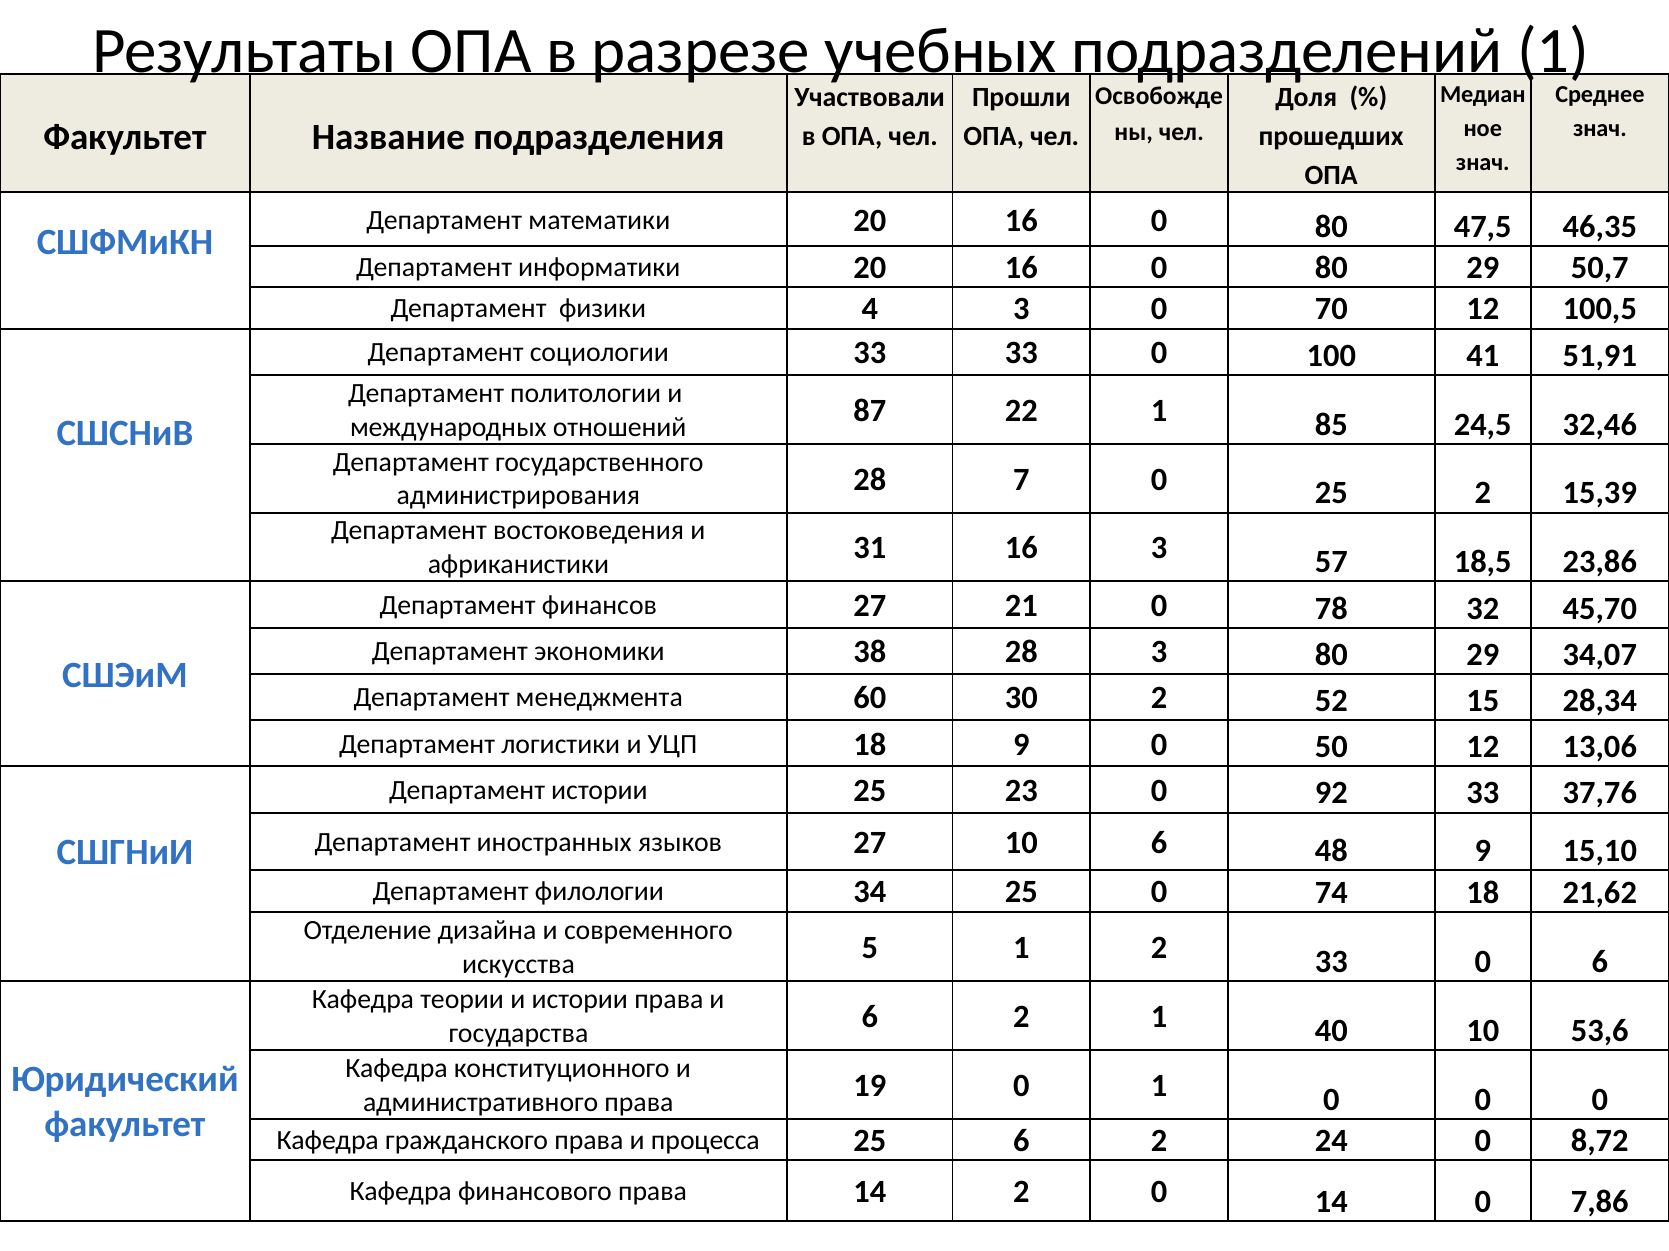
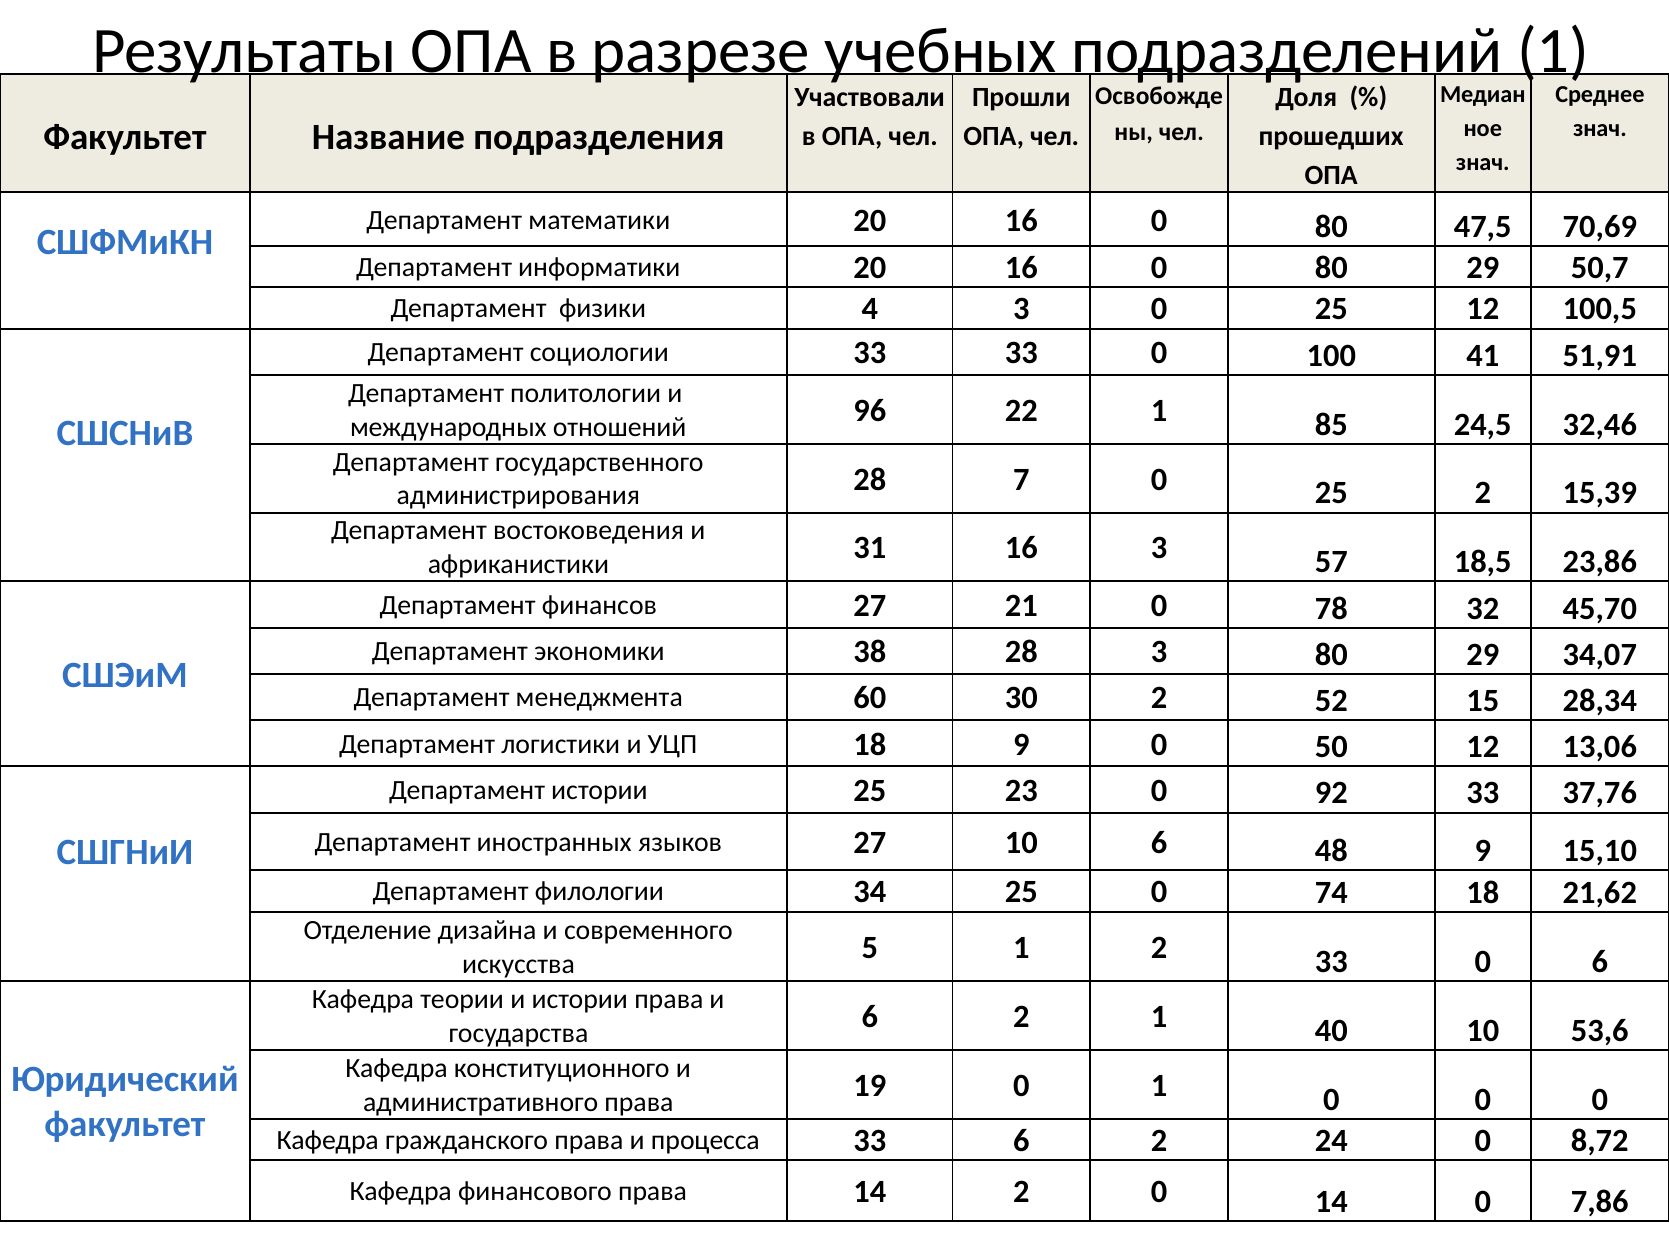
46,35: 46,35 -> 70,69
3 0 70: 70 -> 25
87: 87 -> 96
процесса 25: 25 -> 33
